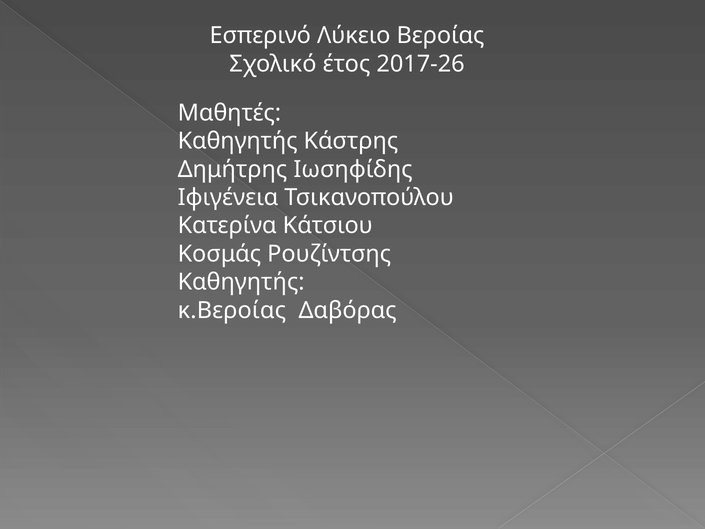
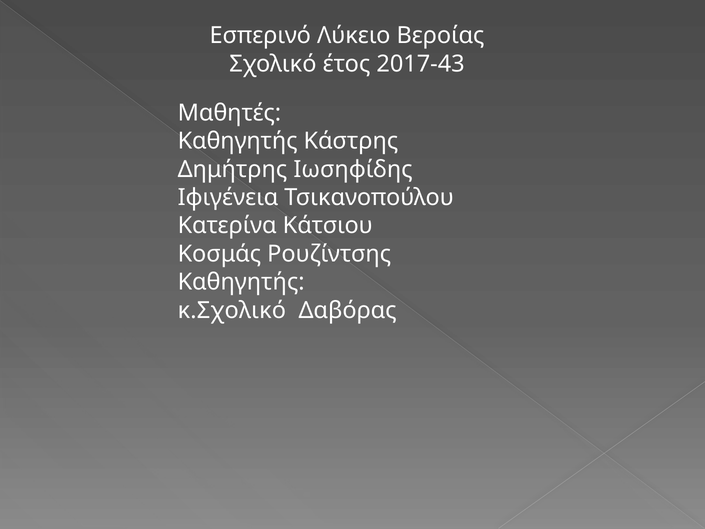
2017-26: 2017-26 -> 2017-43
κ.Βεροίας: κ.Βεροίας -> κ.Σχολικό
